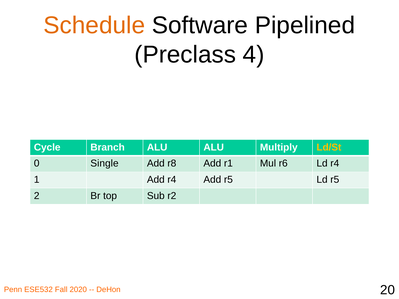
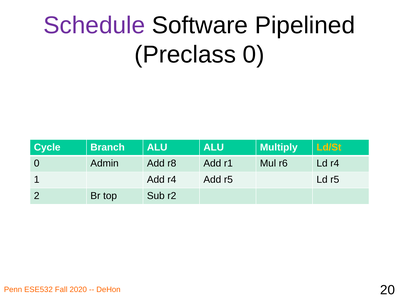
Schedule colour: orange -> purple
Preclass 4: 4 -> 0
Single: Single -> Admin
